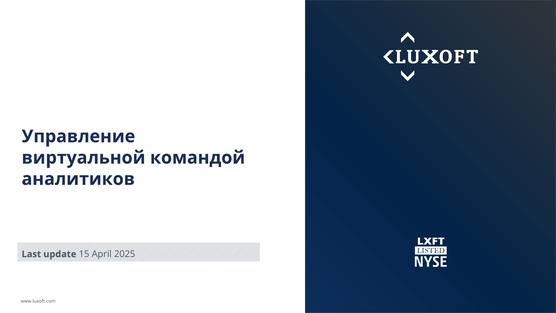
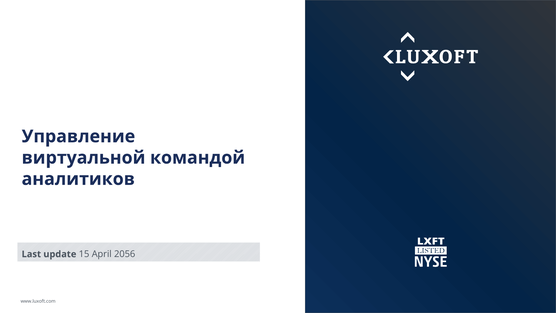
2025: 2025 -> 2056
